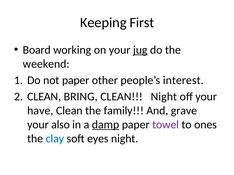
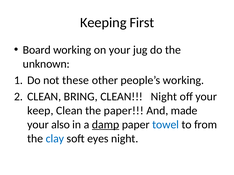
jug underline: present -> none
weekend: weekend -> unknown
not paper: paper -> these
people’s interest: interest -> working
have: have -> keep
the family: family -> paper
grave: grave -> made
towel colour: purple -> blue
ones: ones -> from
